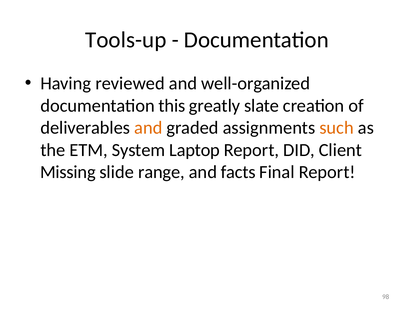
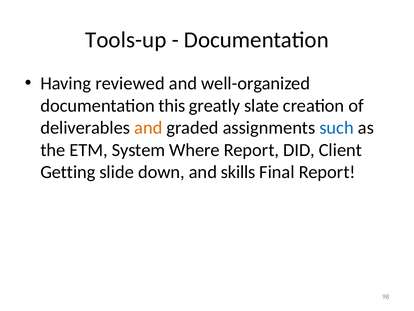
such colour: orange -> blue
Laptop: Laptop -> Where
Missing: Missing -> Getting
range: range -> down
facts: facts -> skills
